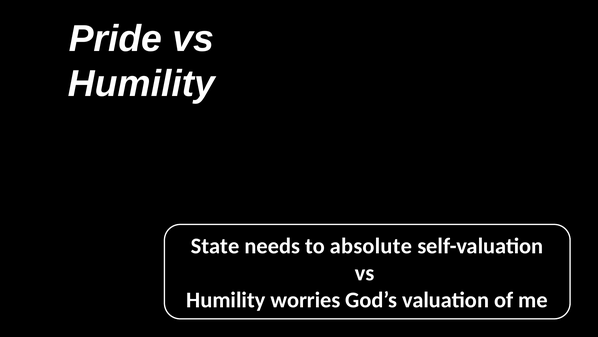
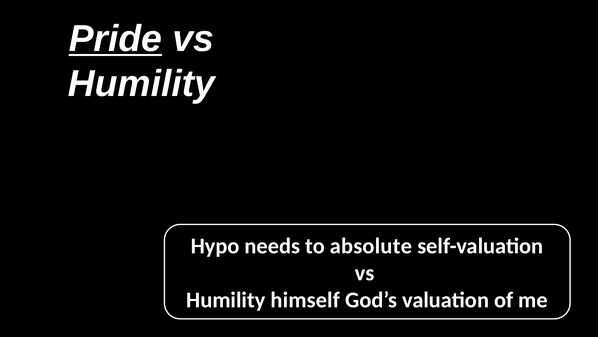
Pride underline: none -> present
State: State -> Hypo
worries: worries -> himself
